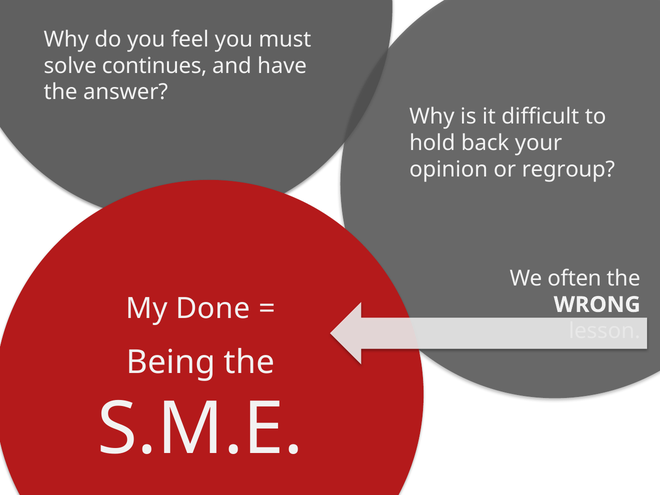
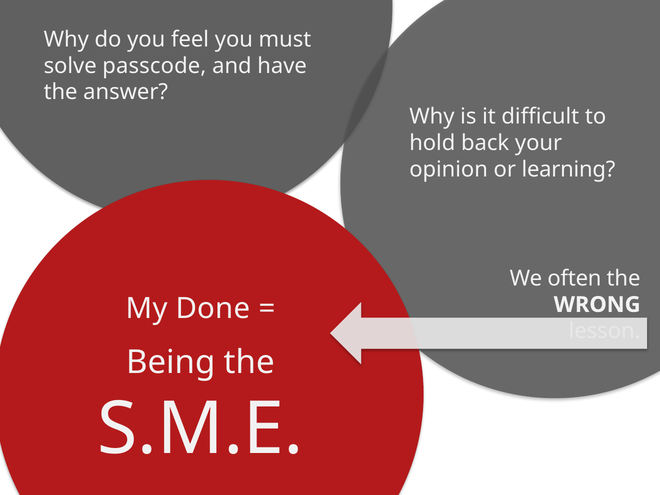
continues: continues -> passcode
regroup: regroup -> learning
